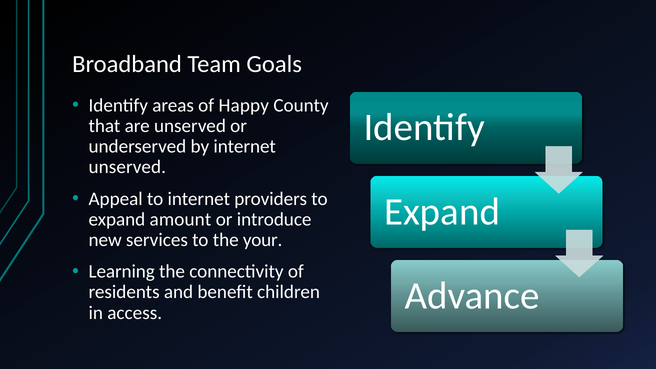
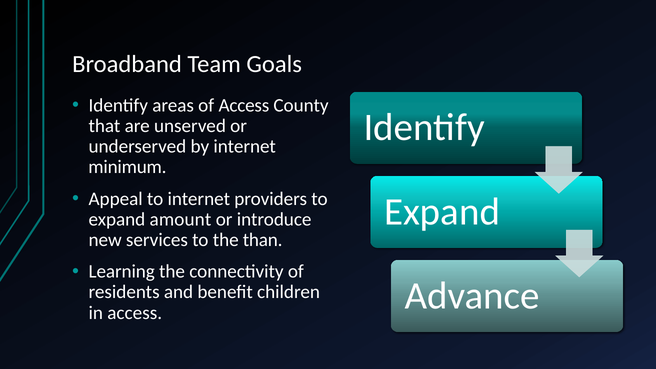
of Happy: Happy -> Access
unserved at (127, 167): unserved -> minimum
your: your -> than
